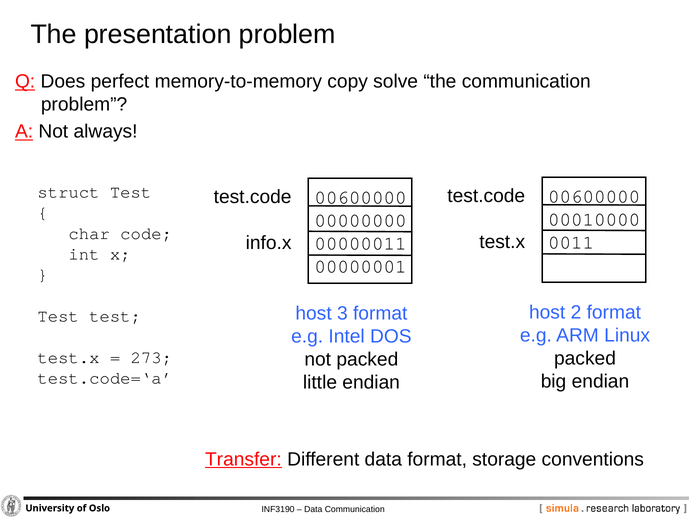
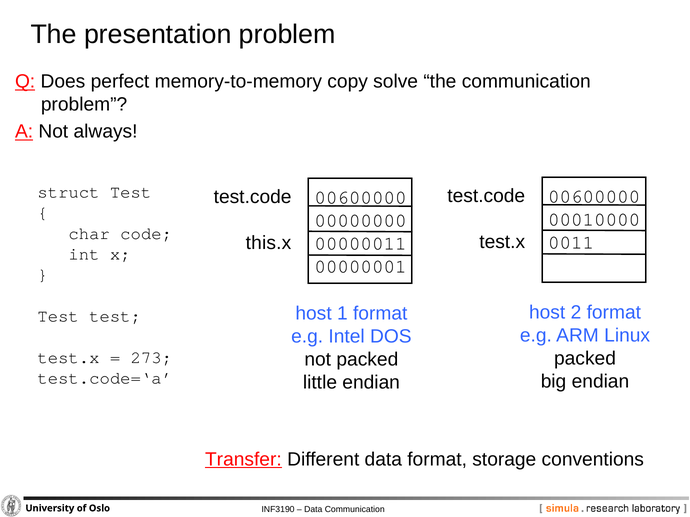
info.x: info.x -> this.x
3: 3 -> 1
